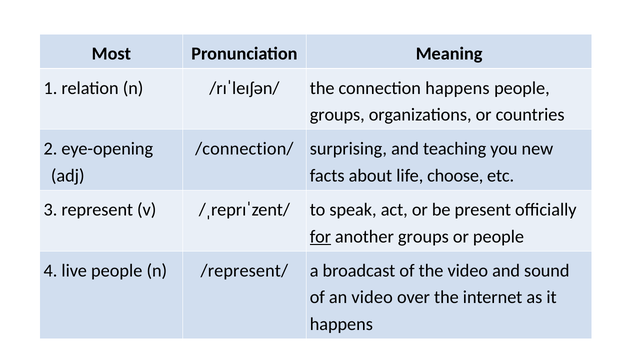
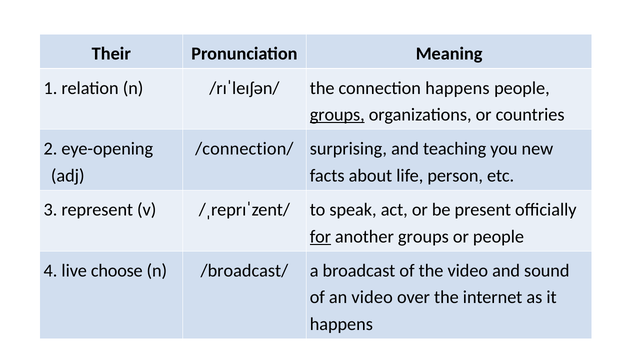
Most: Most -> Their
groups at (337, 115) underline: none -> present
choose: choose -> person
live people: people -> choose
/represent/: /represent/ -> /broadcast/
